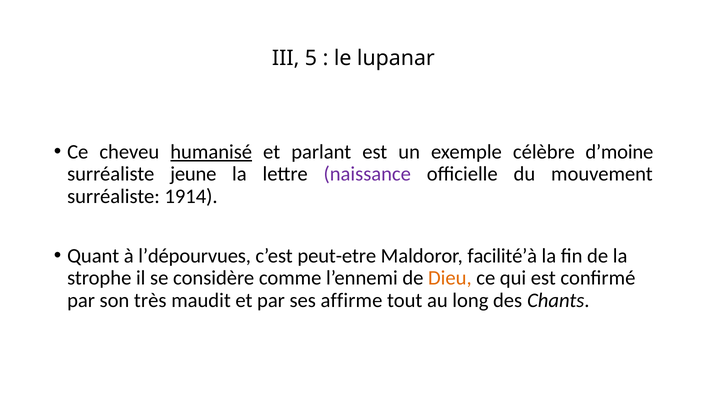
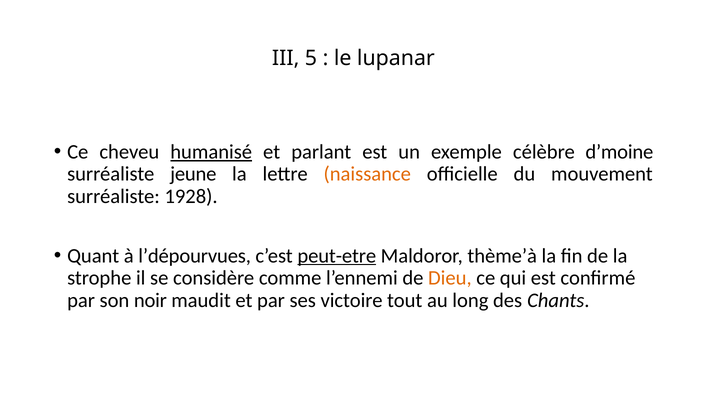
naissance colour: purple -> orange
1914: 1914 -> 1928
peut-etre underline: none -> present
facilité’à: facilité’à -> thème’à
très: très -> noir
affirme: affirme -> victoire
